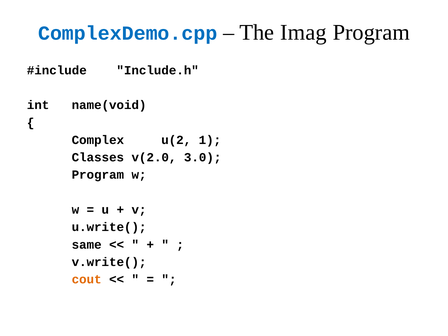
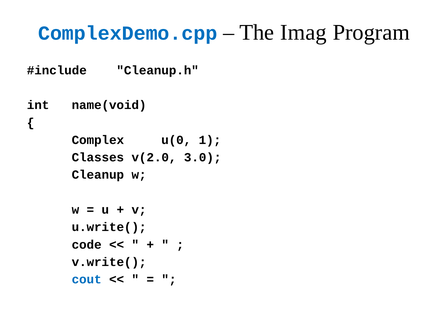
Include.h: Include.h -> Cleanup.h
u(2: u(2 -> u(0
Program at (98, 175): Program -> Cleanup
same: same -> code
cout colour: orange -> blue
